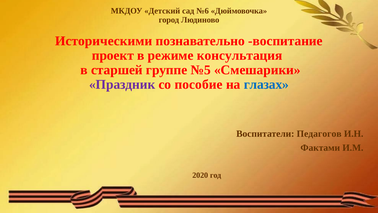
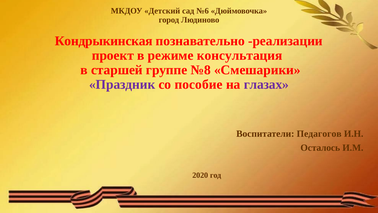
Историческими: Историческими -> Кондрыкинская
воспитание: воспитание -> реализации
№5: №5 -> №8
глазах colour: blue -> purple
Фактами: Фактами -> Осталось
